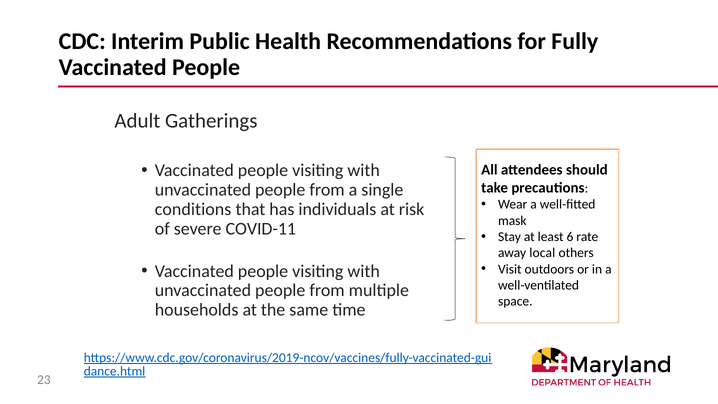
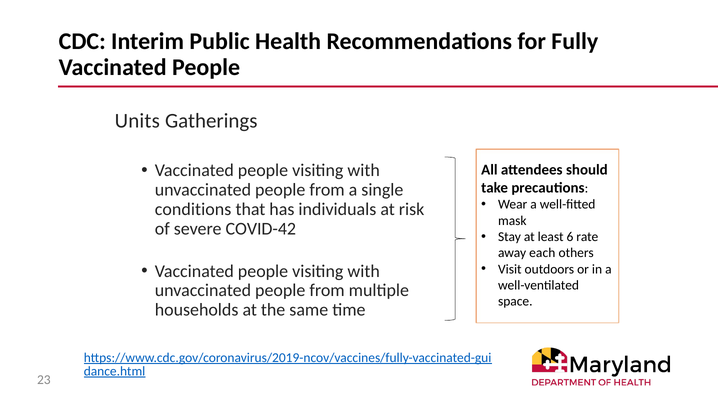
Adult: Adult -> Units
COVID-11: COVID-11 -> COVID-42
local: local -> each
